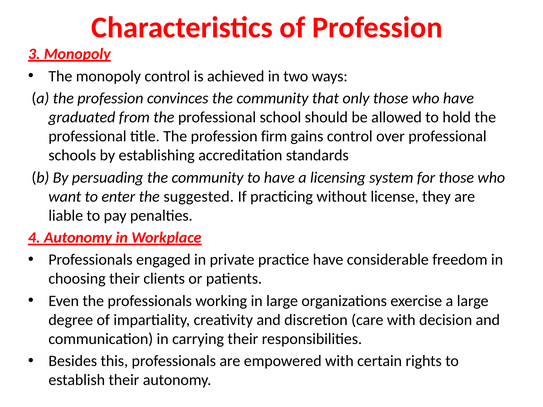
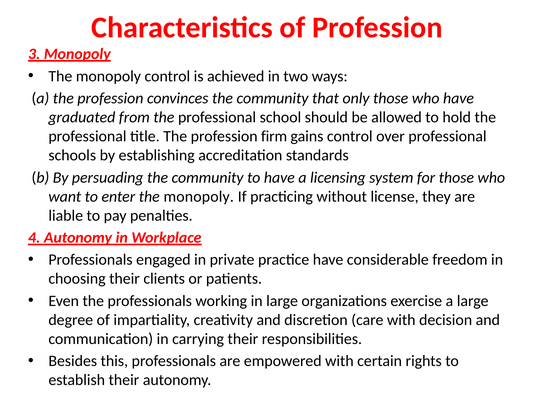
enter the suggested: suggested -> monopoly
